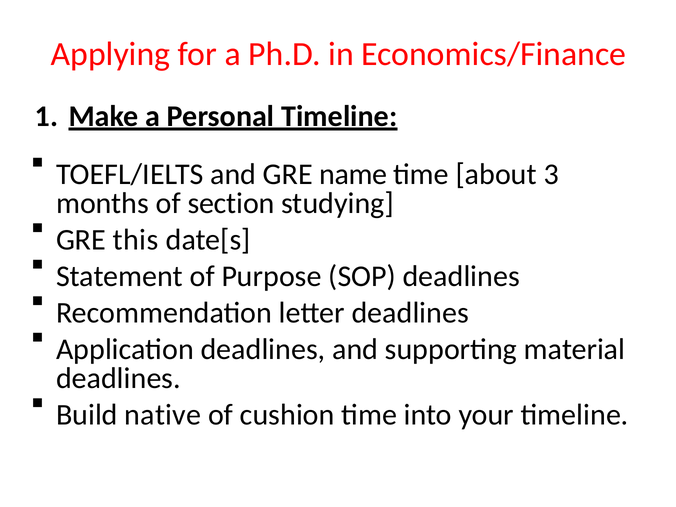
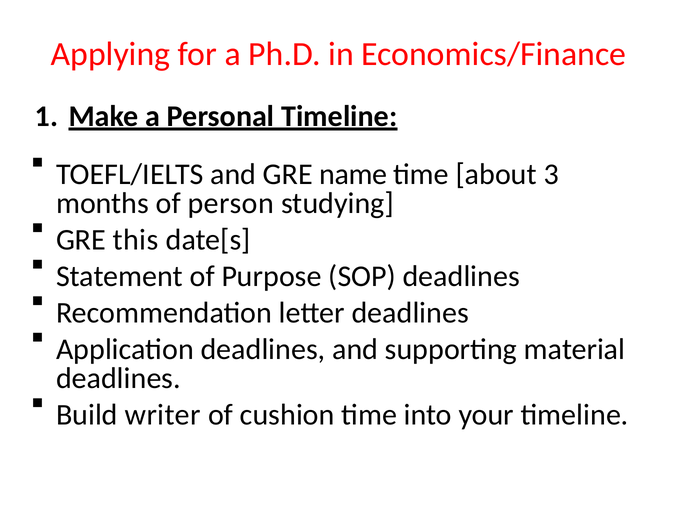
section: section -> person
native: native -> writer
